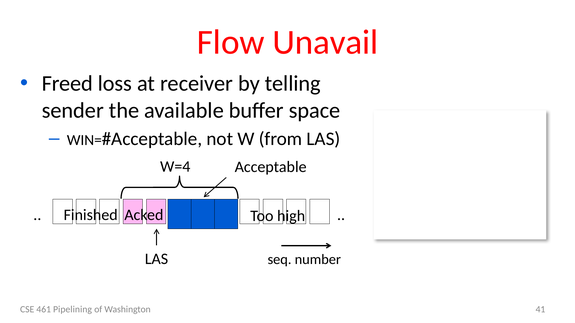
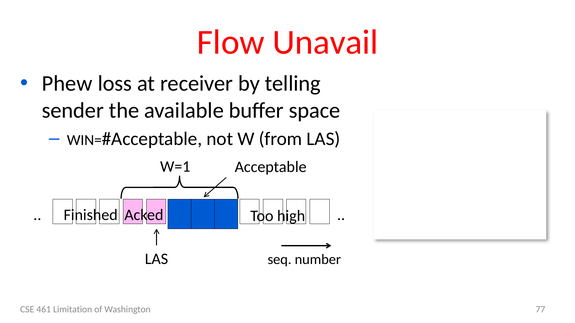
Freed: Freed -> Phew
W=4: W=4 -> W=1
Pipelining: Pipelining -> Limitation
41: 41 -> 77
